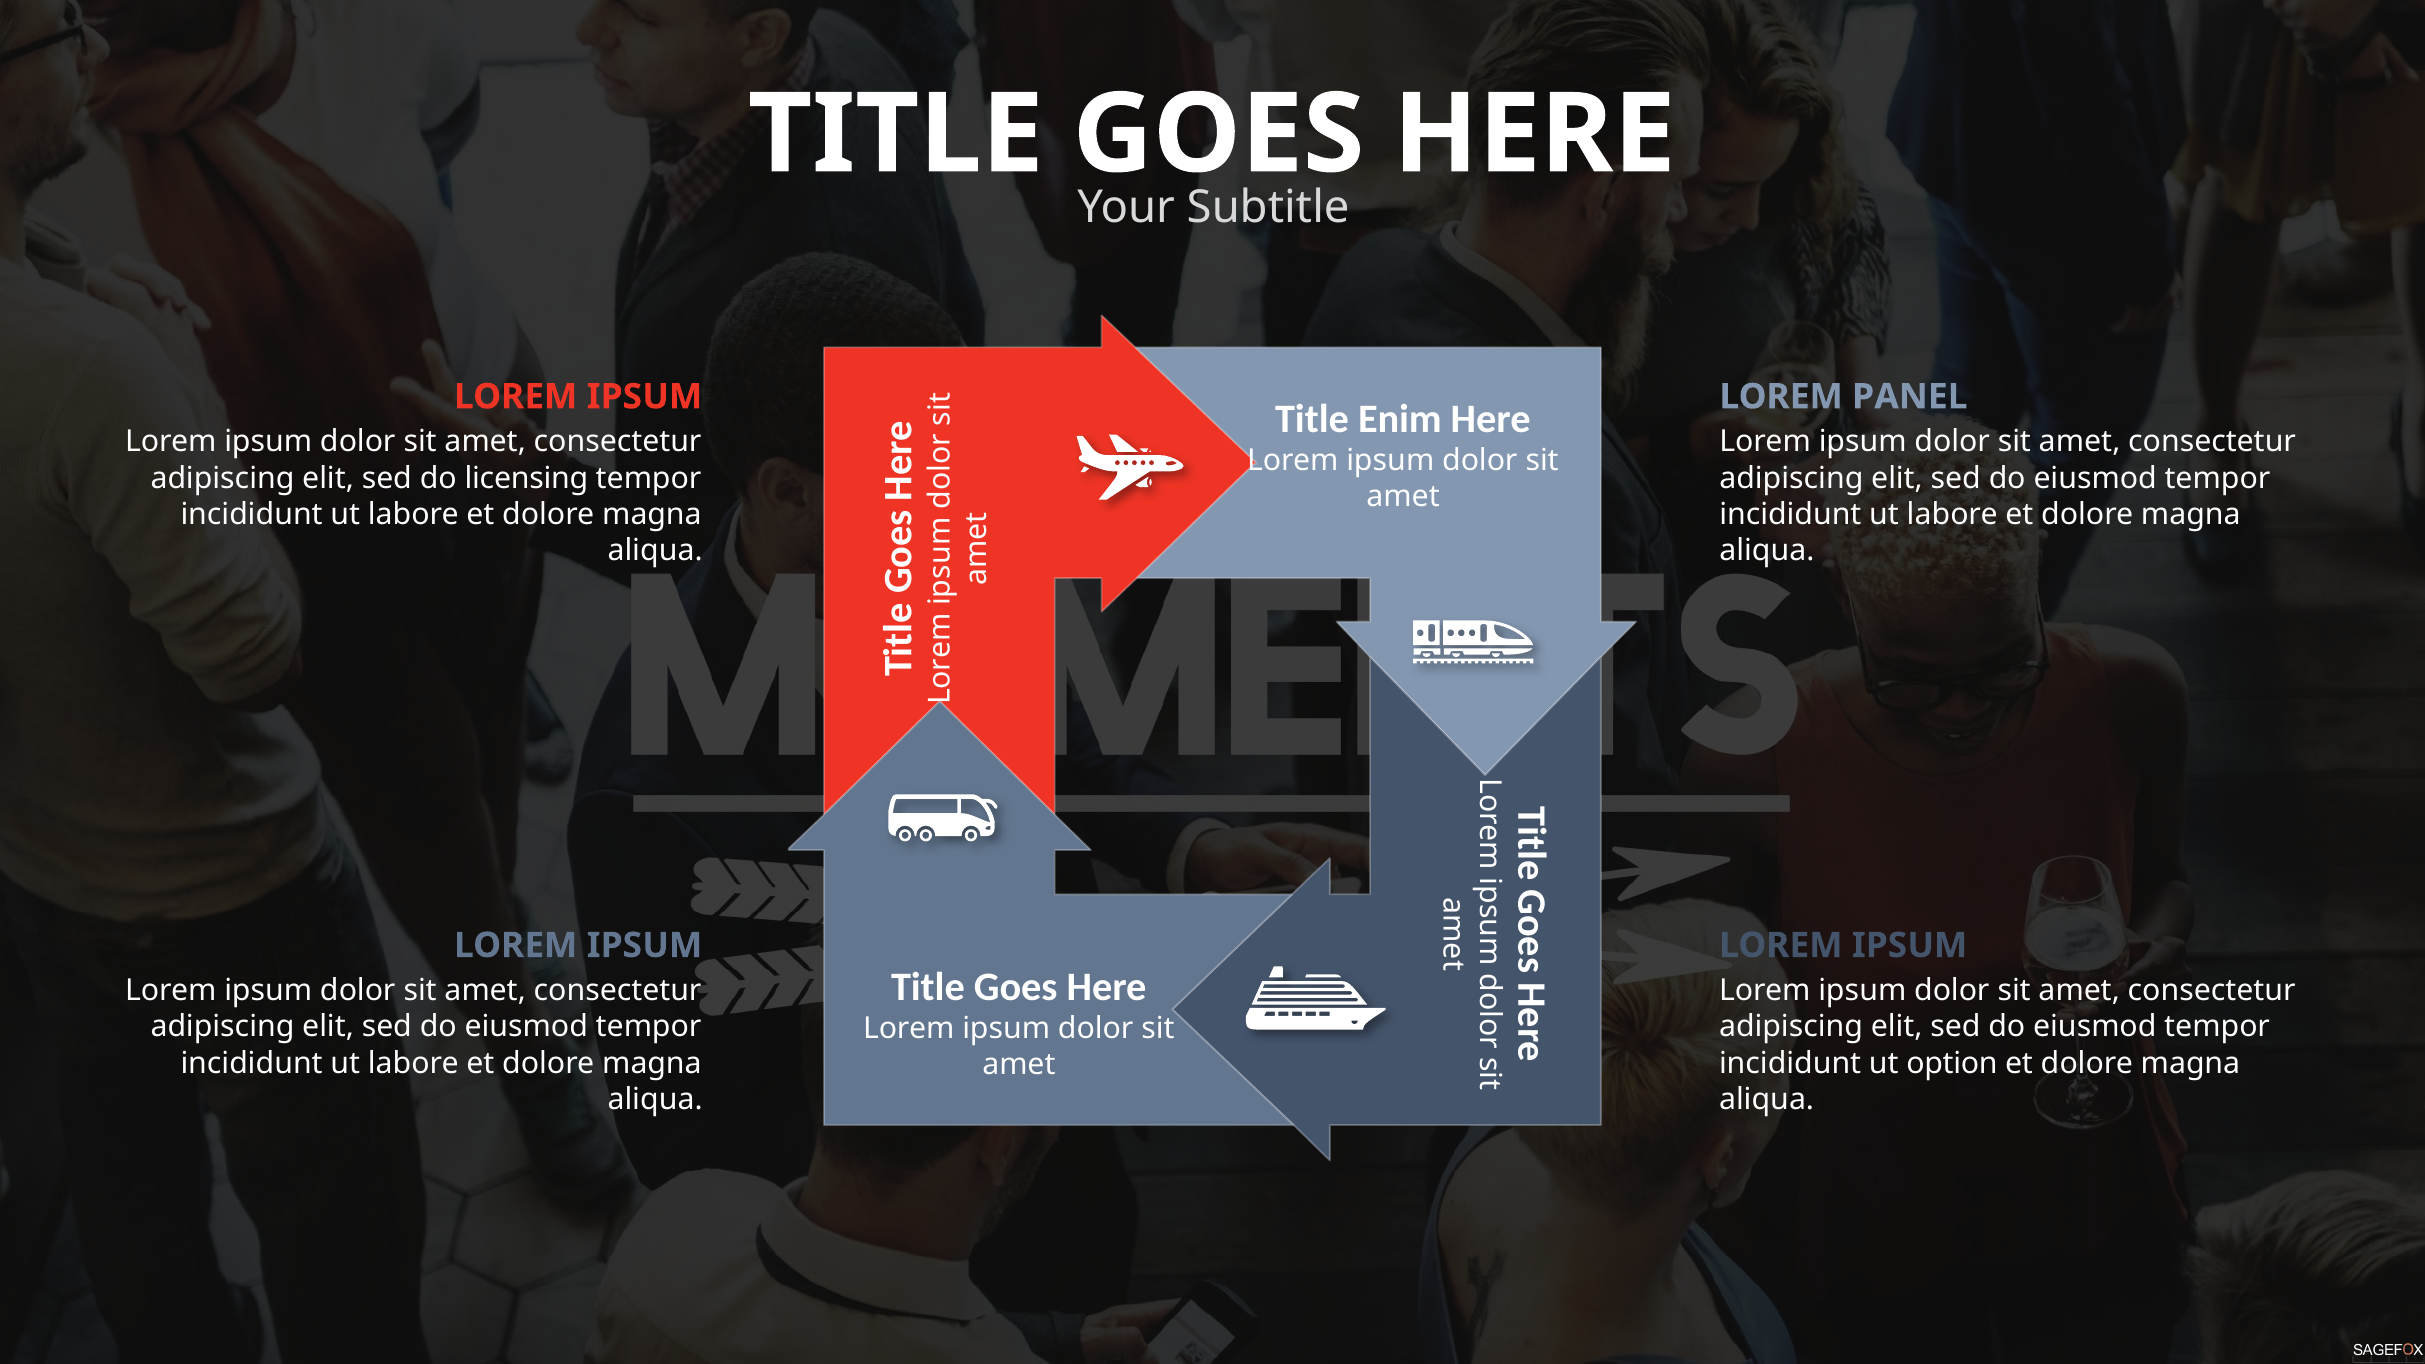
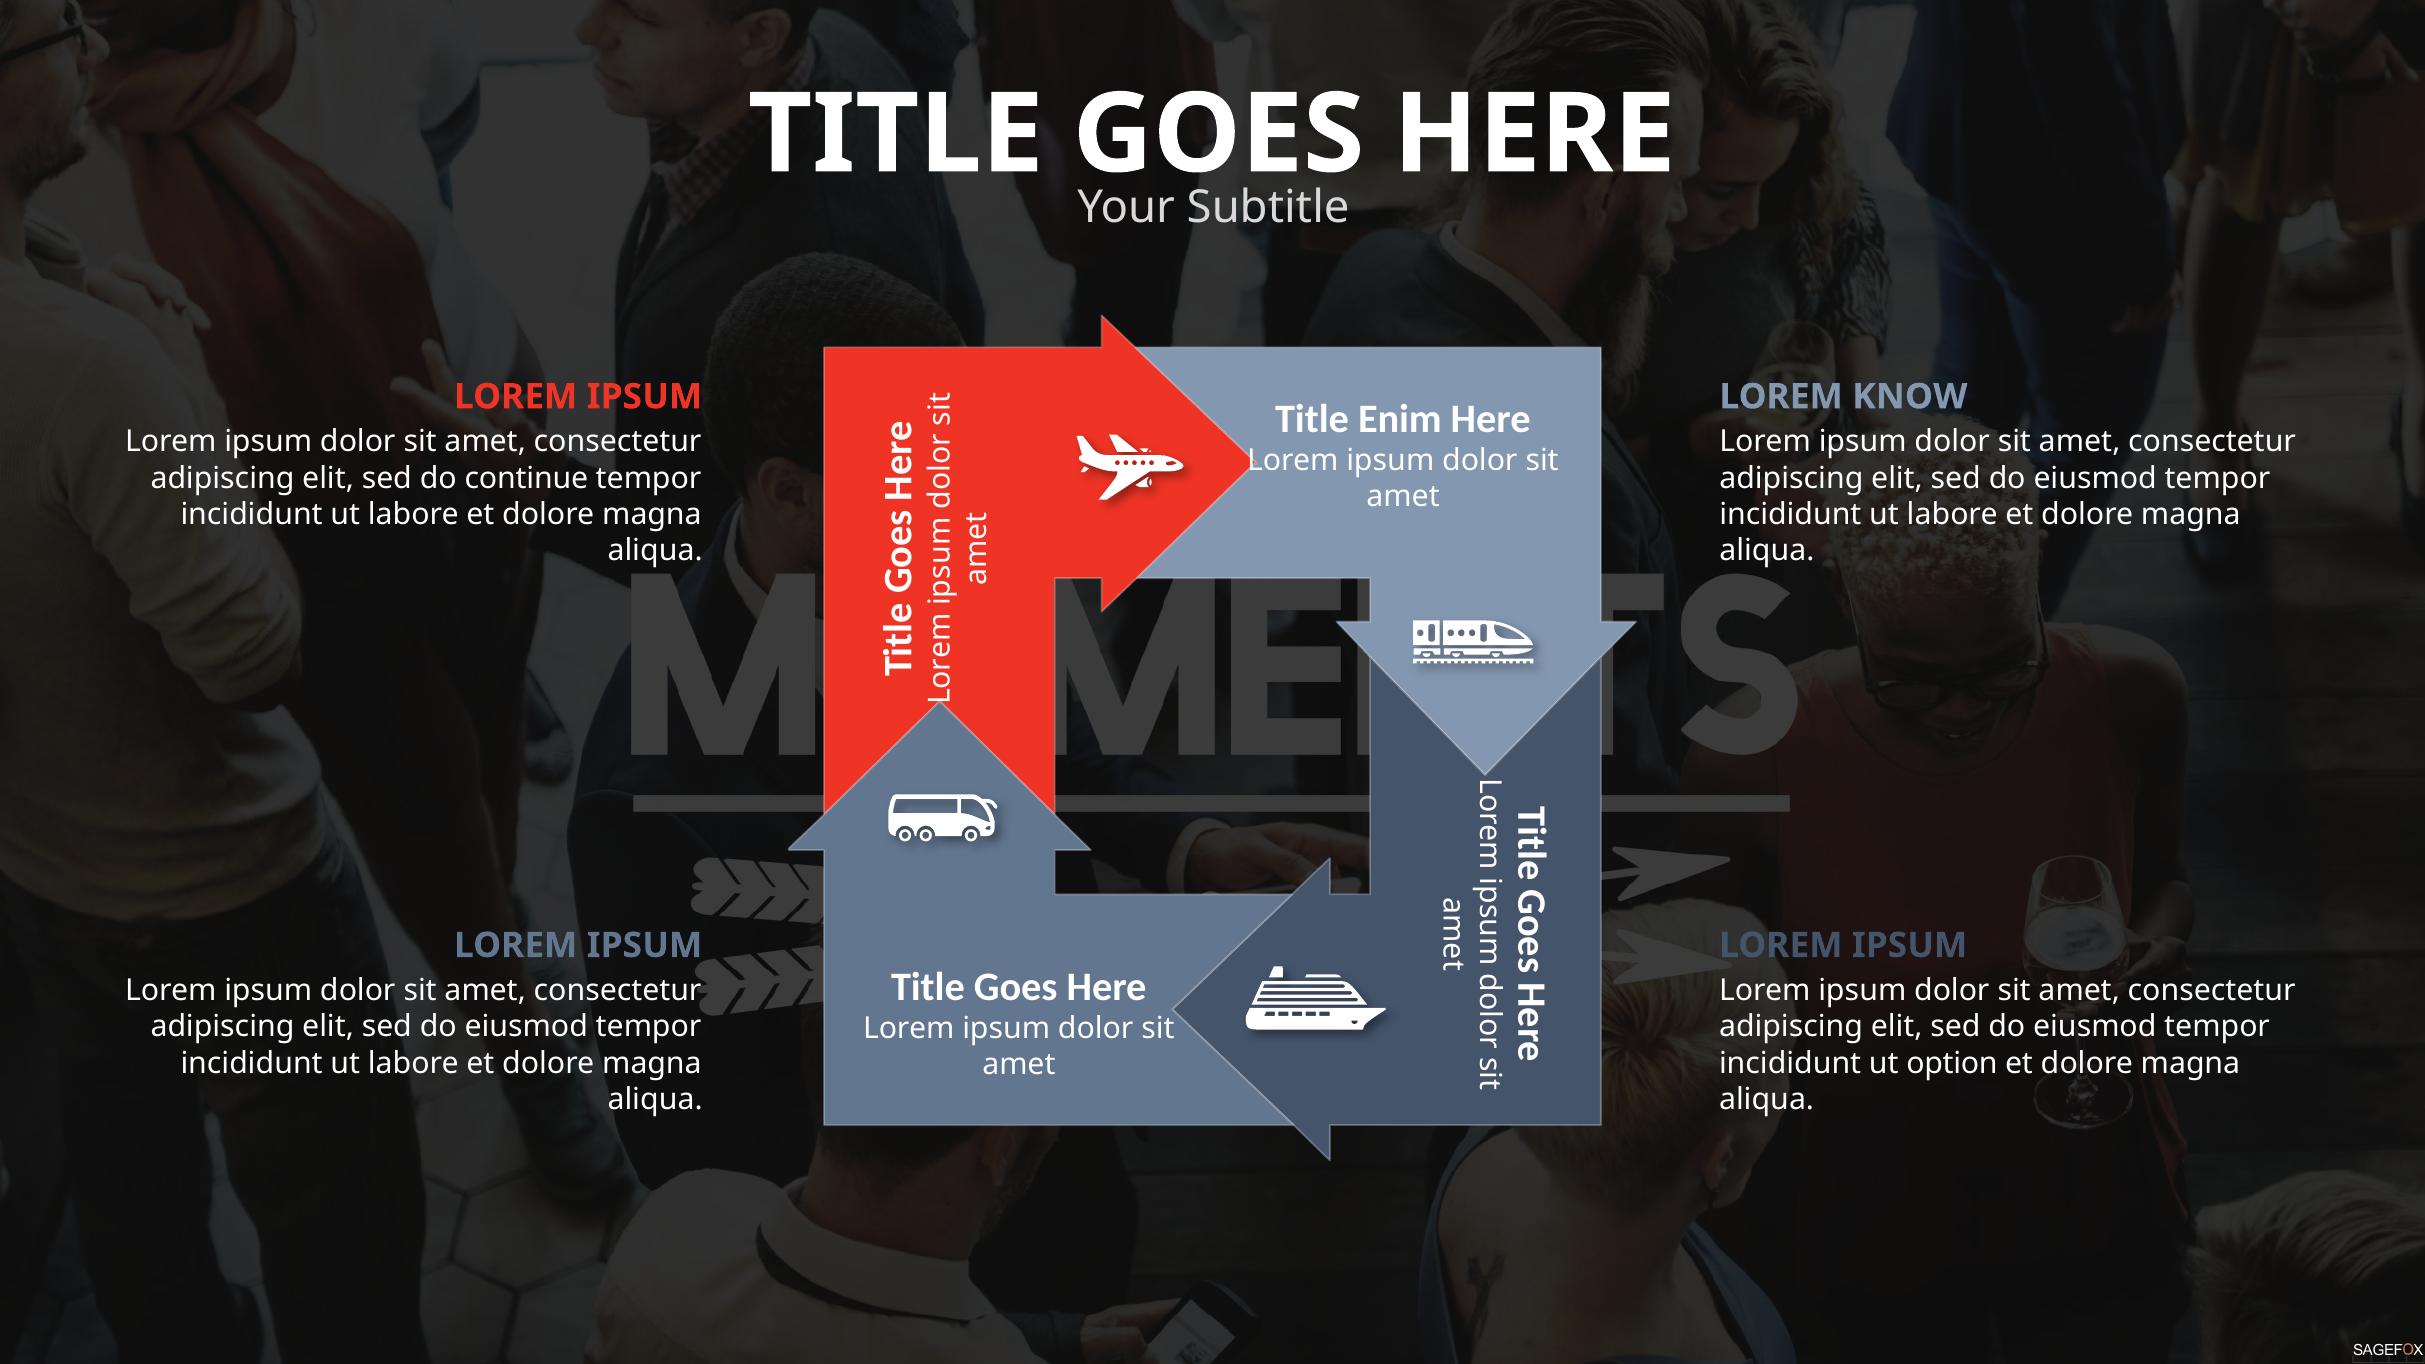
PANEL: PANEL -> KNOW
licensing: licensing -> continue
